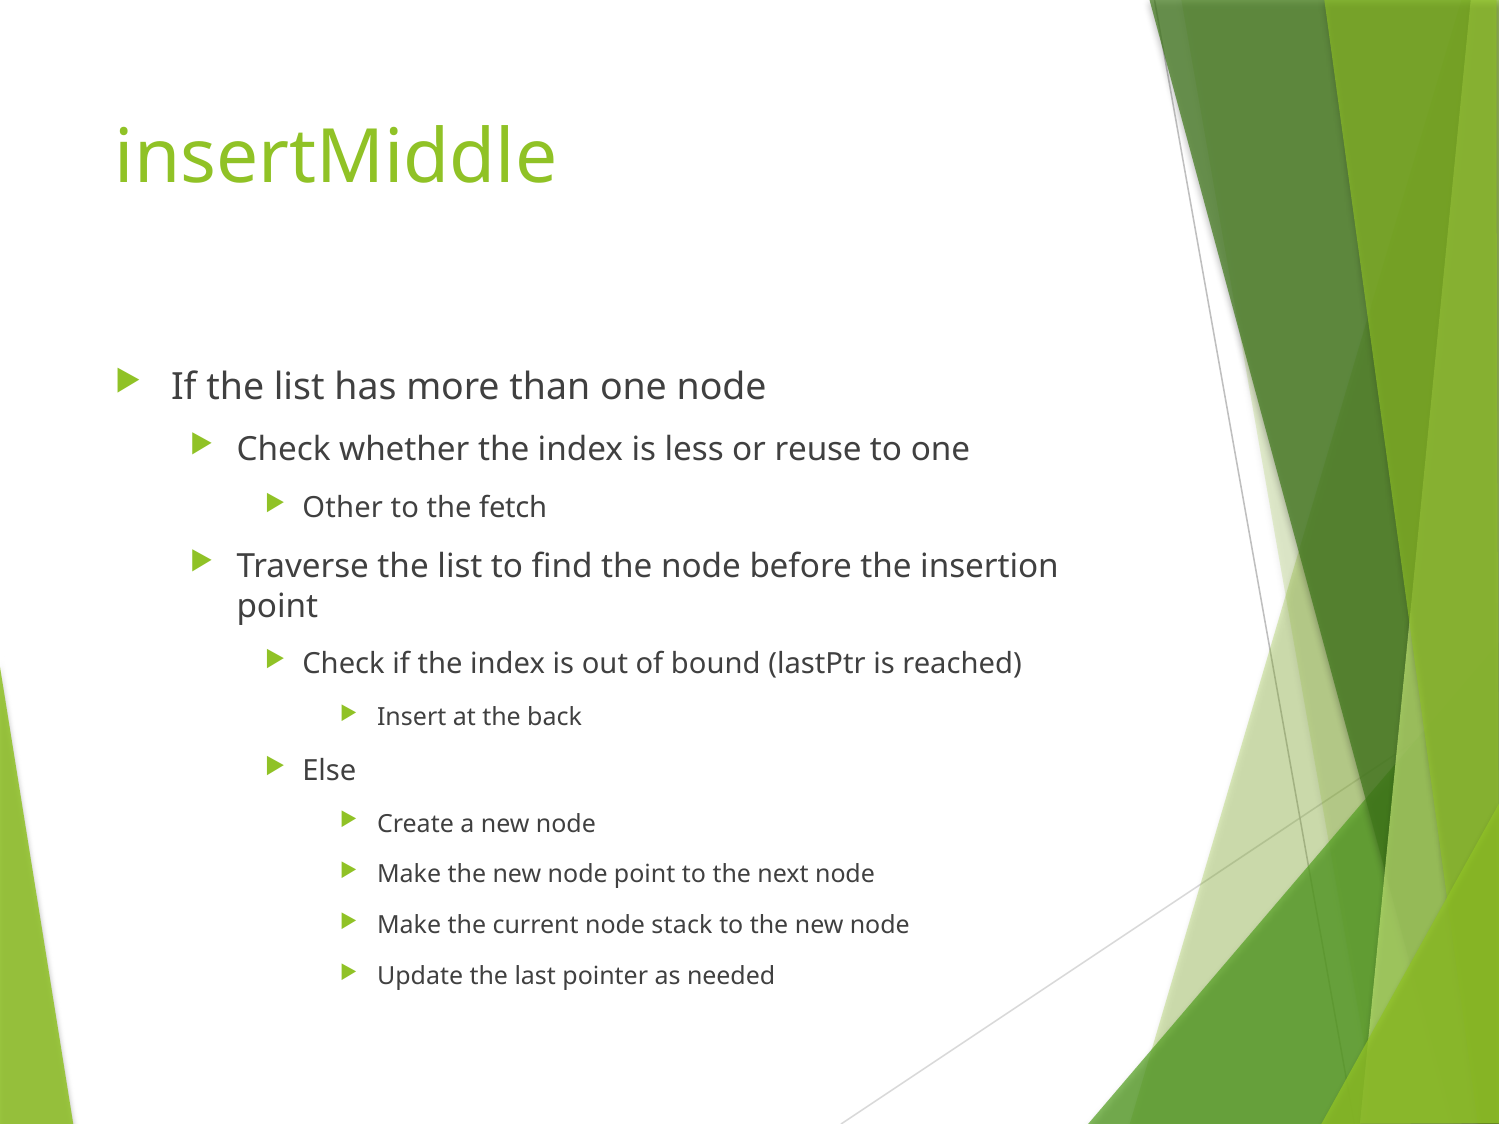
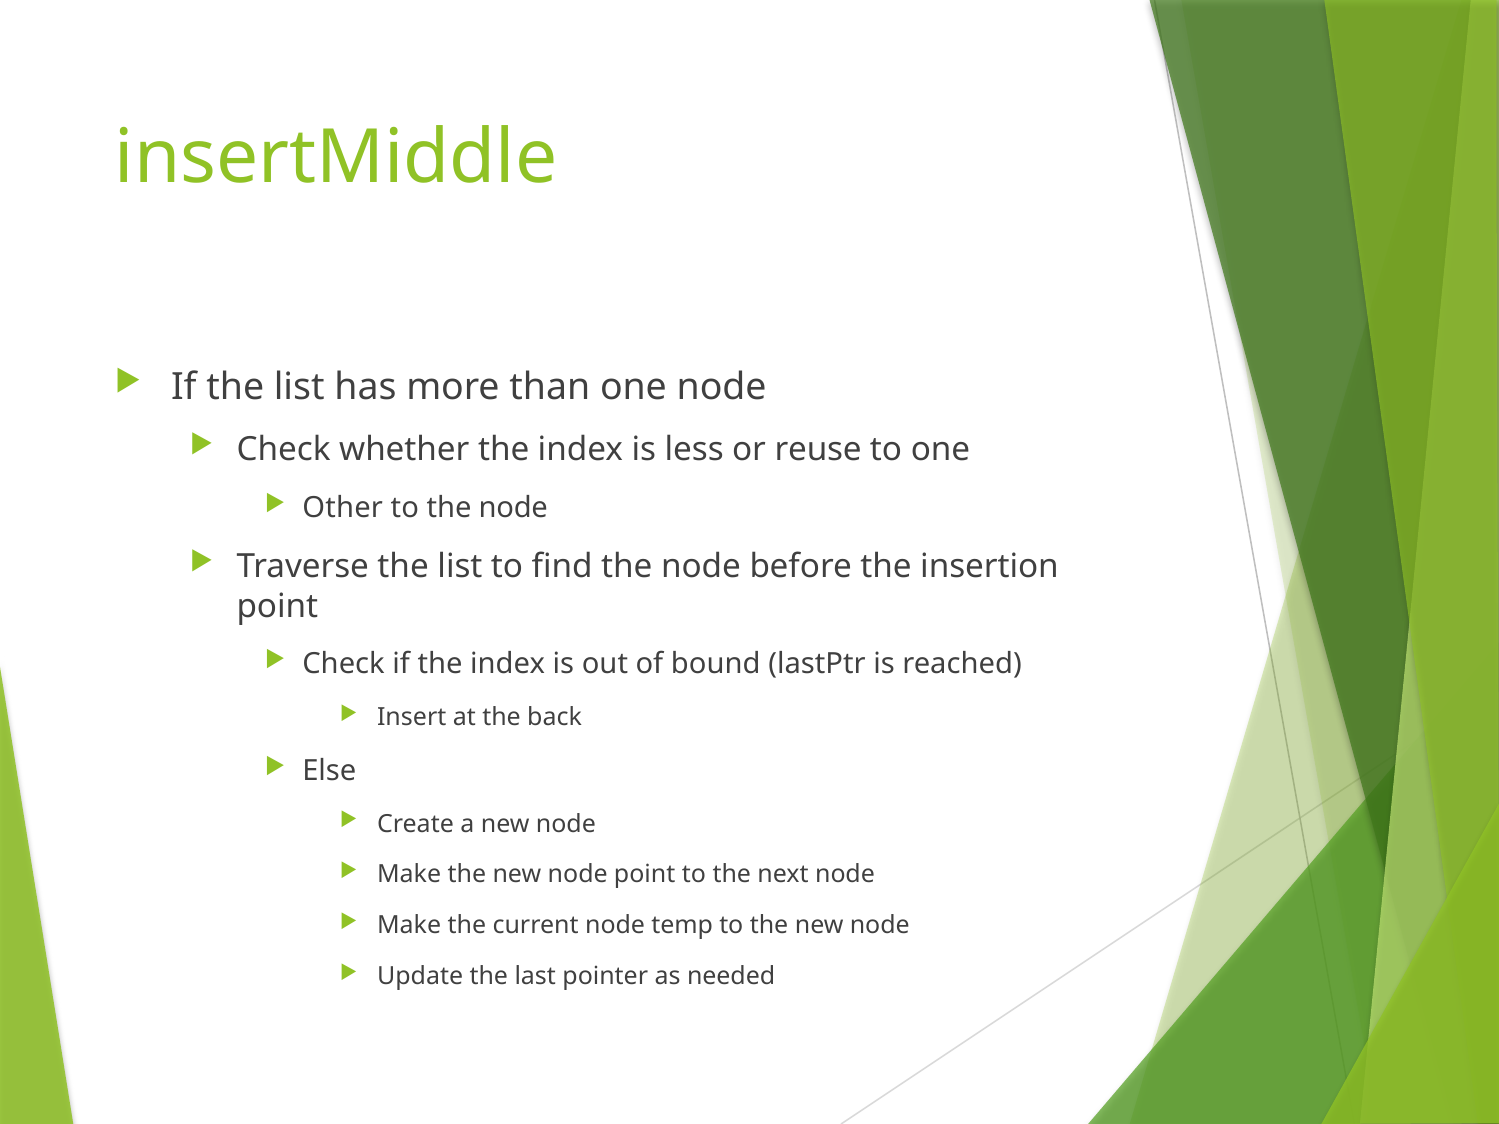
to the fetch: fetch -> node
stack: stack -> temp
